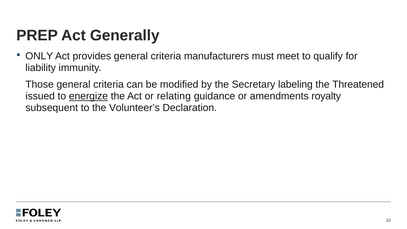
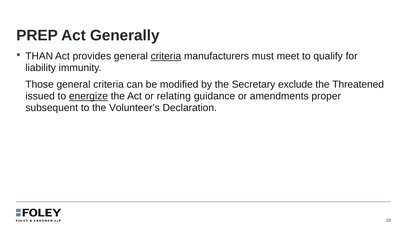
ONLY: ONLY -> THAN
criteria at (166, 56) underline: none -> present
labeling: labeling -> exclude
royalty: royalty -> proper
